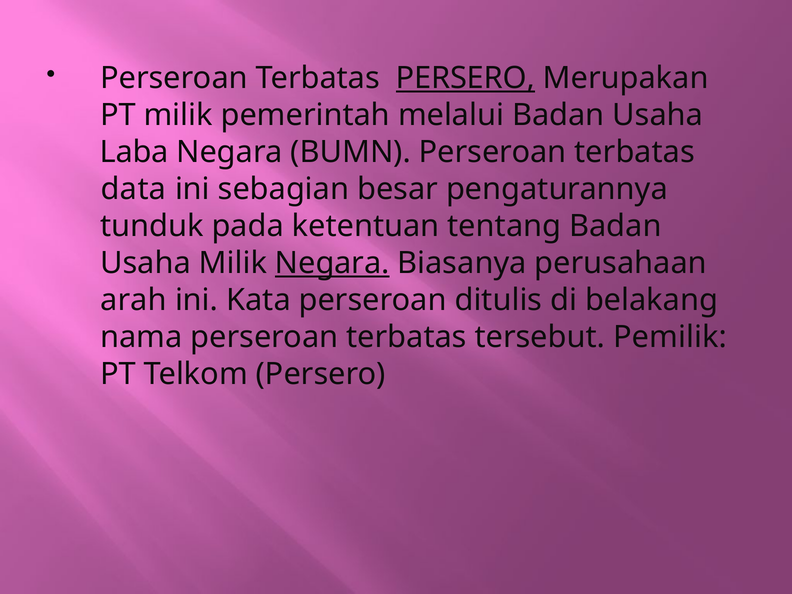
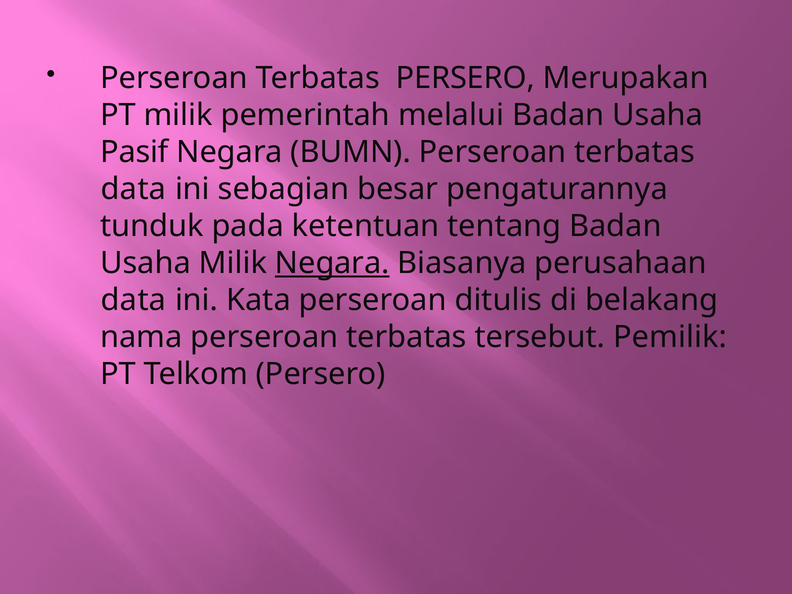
PERSERO at (465, 78) underline: present -> none
Laba: Laba -> Pasif
arah at (134, 300): arah -> data
